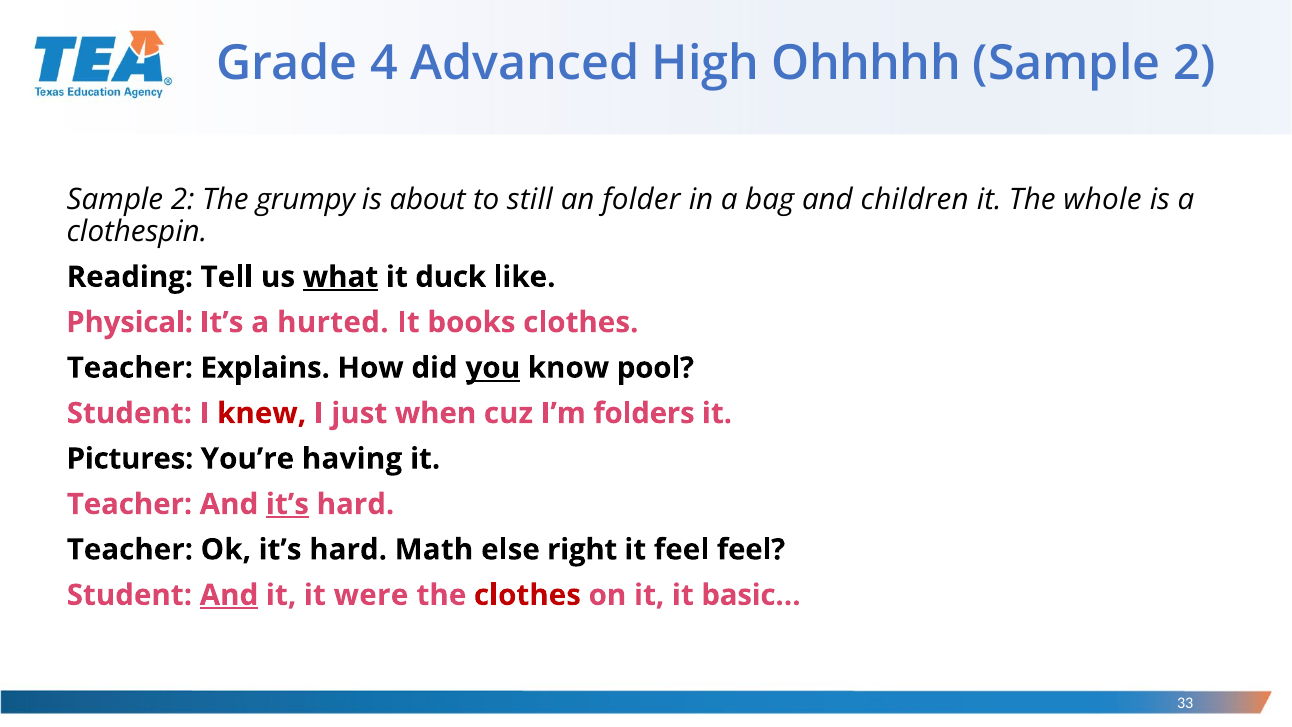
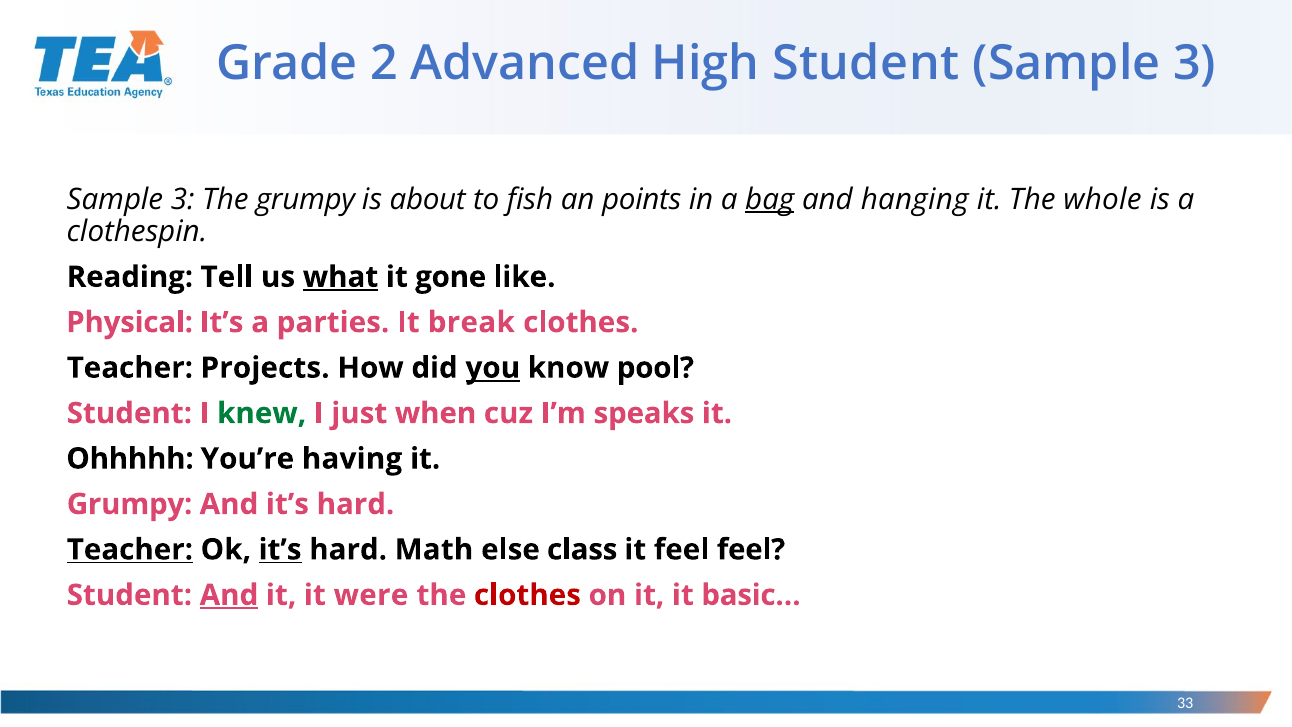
4: 4 -> 2
High Ohhhhh: Ohhhhh -> Student
2 at (1195, 63): 2 -> 3
2 at (183, 199): 2 -> 3
still: still -> fish
folder: folder -> points
bag underline: none -> present
children: children -> hanging
duck: duck -> gone
hurted: hurted -> parties
books: books -> break
Explains: Explains -> Projects
knew colour: red -> green
folders: folders -> speaks
Pictures: Pictures -> Ohhhhh
Teacher at (129, 504): Teacher -> Grumpy
it’s at (287, 504) underline: present -> none
Teacher at (130, 549) underline: none -> present
it’s at (280, 549) underline: none -> present
right: right -> class
